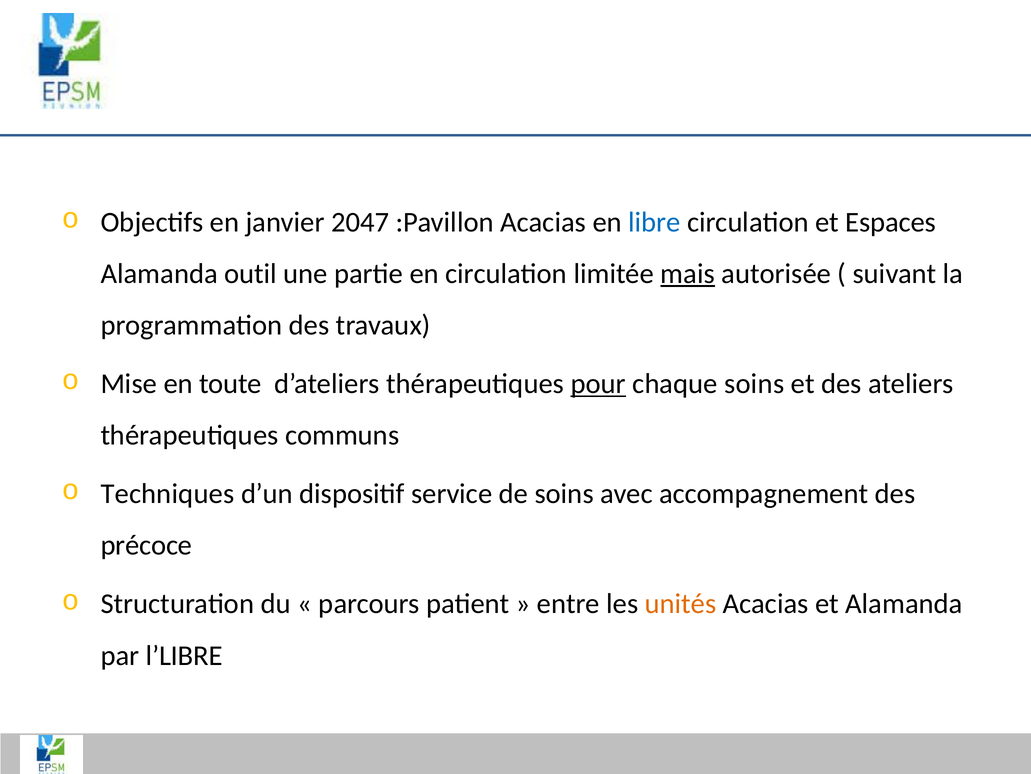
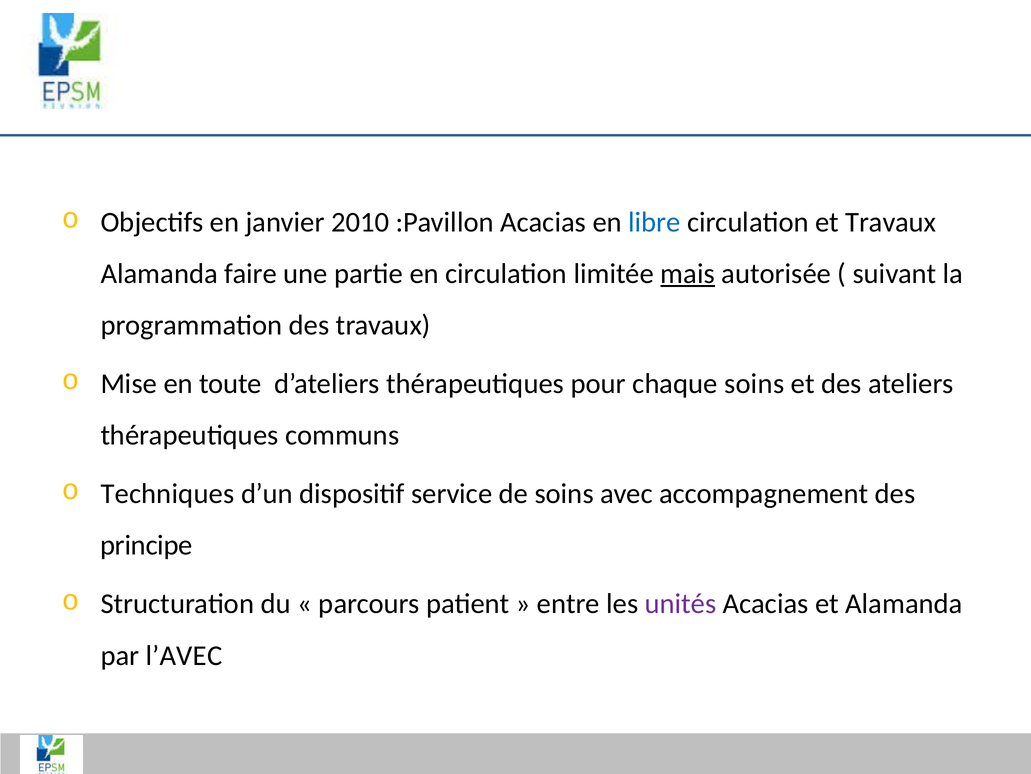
2047: 2047 -> 2010
et Espaces: Espaces -> Travaux
outil: outil -> faire
pour underline: present -> none
précoce: précoce -> principe
unités colour: orange -> purple
l’LIBRE: l’LIBRE -> l’AVEC
